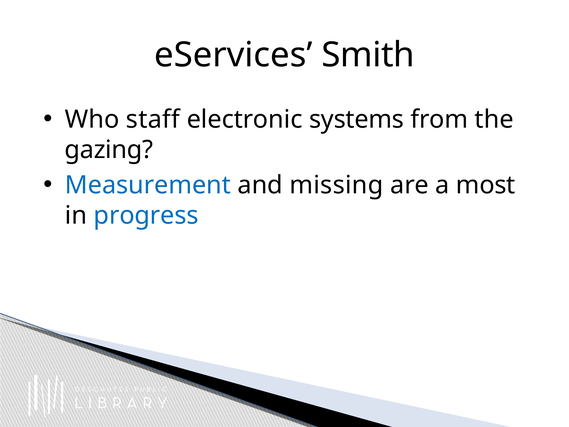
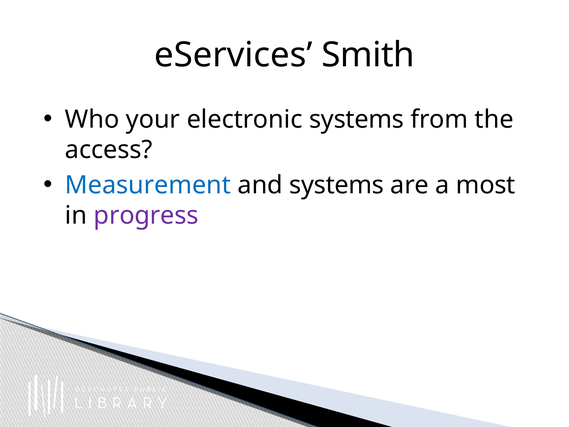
staff: staff -> your
gazing: gazing -> access
and missing: missing -> systems
progress colour: blue -> purple
